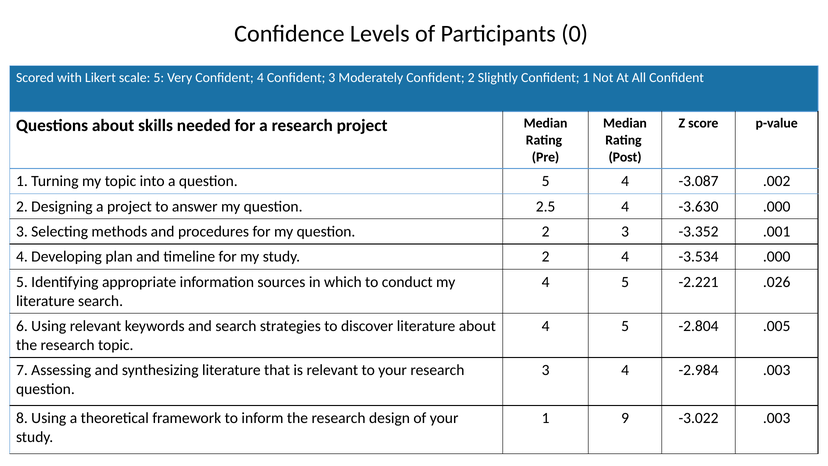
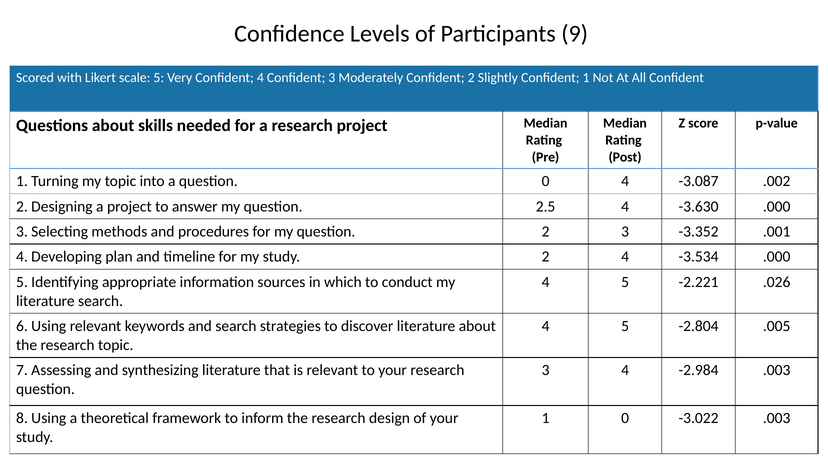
0: 0 -> 9
question 5: 5 -> 0
1 9: 9 -> 0
